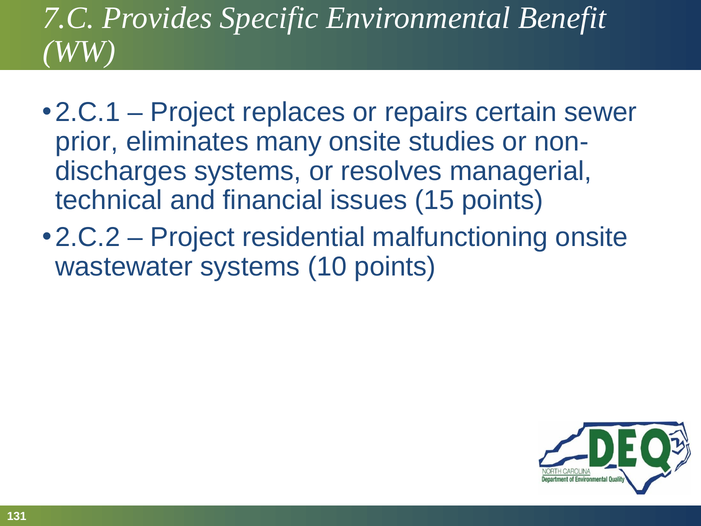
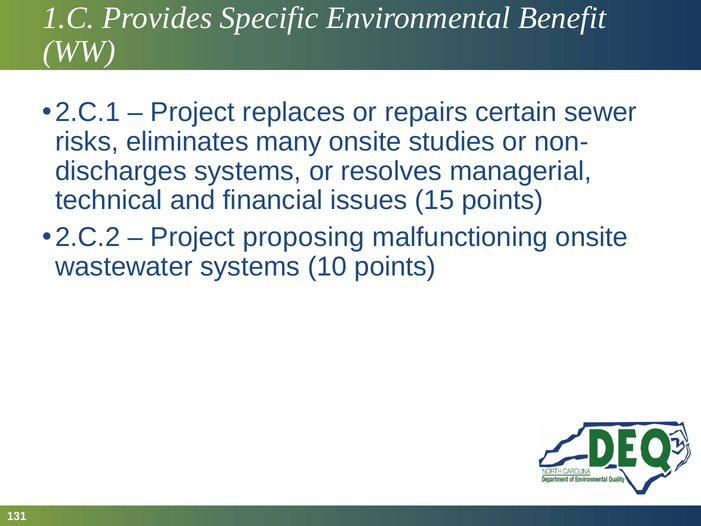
7.C: 7.C -> 1.C
prior: prior -> risks
residential: residential -> proposing
